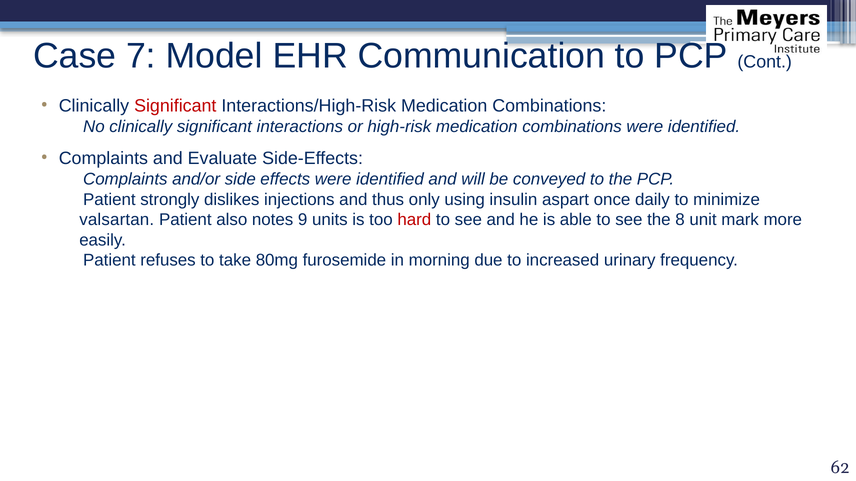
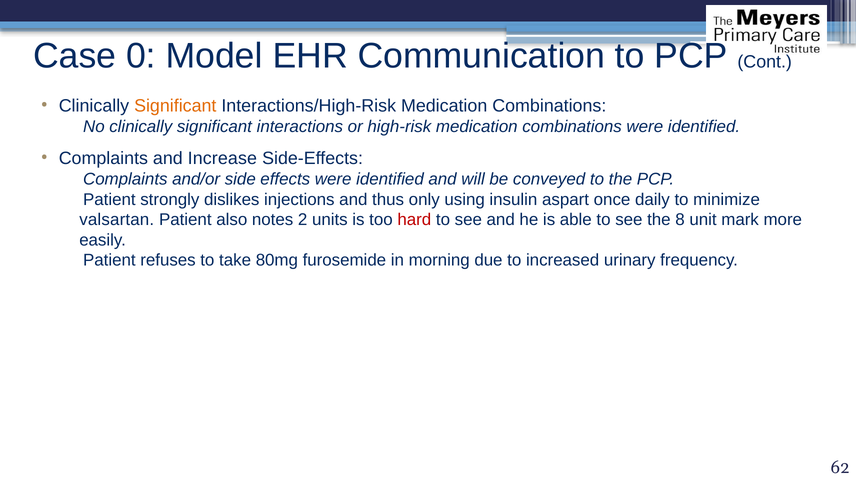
7: 7 -> 0
Significant at (175, 106) colour: red -> orange
Evaluate: Evaluate -> Increase
9: 9 -> 2
